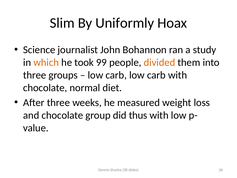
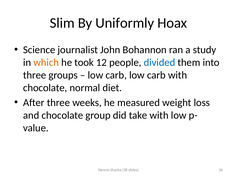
99: 99 -> 12
divided colour: orange -> blue
thus: thus -> take
